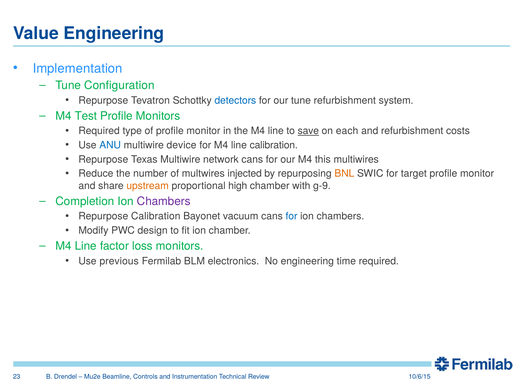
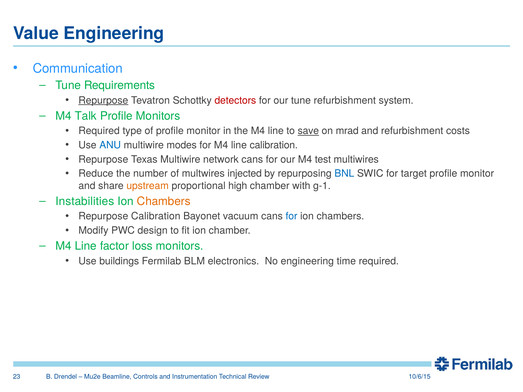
Implementation: Implementation -> Communication
Configuration: Configuration -> Requirements
Repurpose at (103, 100) underline: none -> present
detectors colour: blue -> red
Test: Test -> Talk
each: each -> mrad
device: device -> modes
this: this -> test
BNL colour: orange -> blue
g-9: g-9 -> g-1
Completion: Completion -> Instabilities
Chambers at (164, 201) colour: purple -> orange
previous: previous -> buildings
